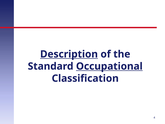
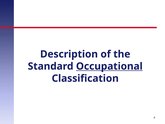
Description underline: present -> none
